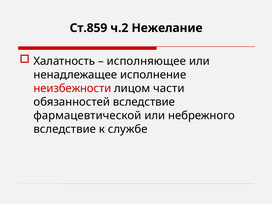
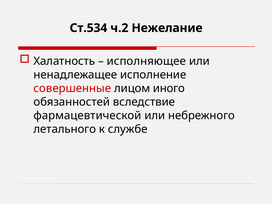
Ст.859: Ст.859 -> Ст.534
неизбежности: неизбежности -> совершенные
части: части -> иного
вследствие at (65, 129): вследствие -> летального
